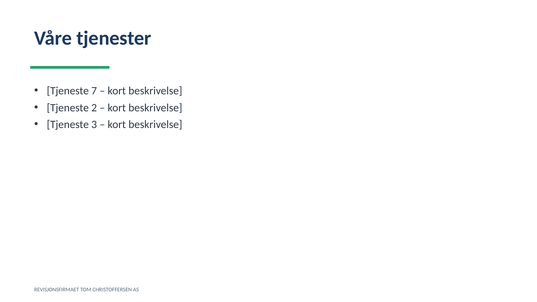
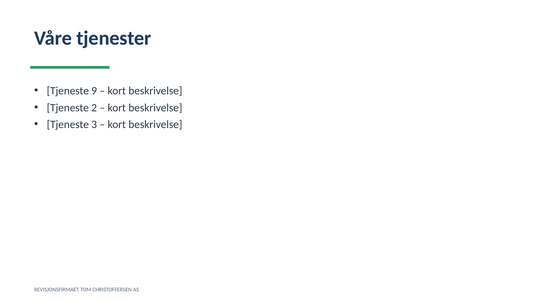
7: 7 -> 9
